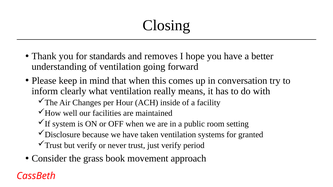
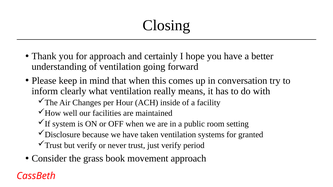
for standards: standards -> approach
removes: removes -> certainly
